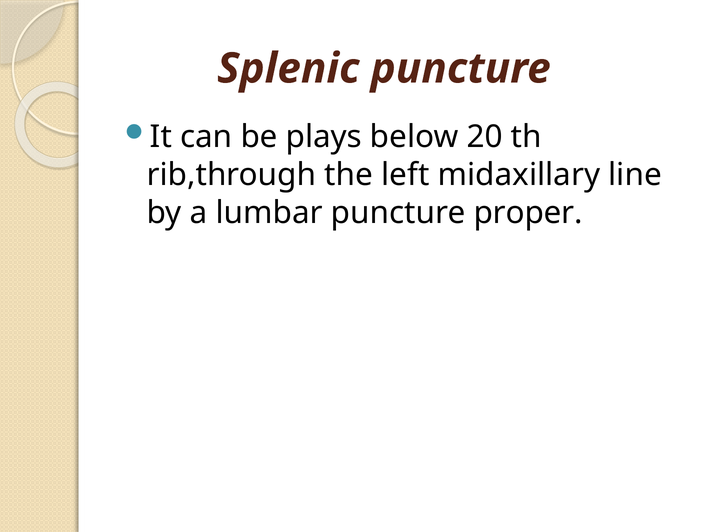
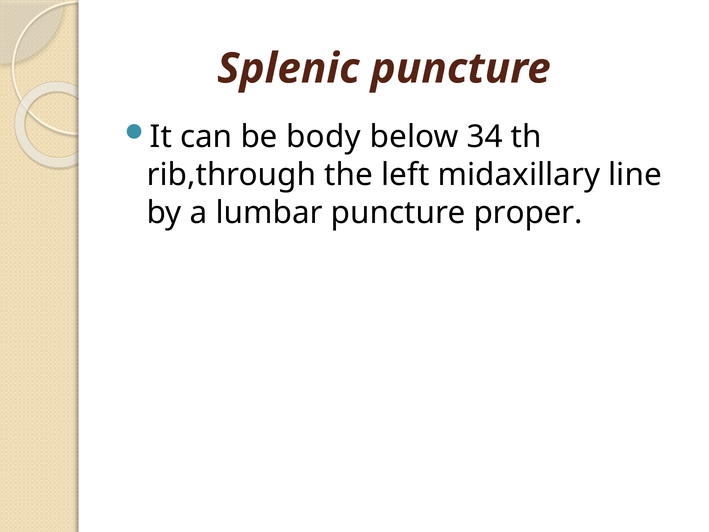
plays: plays -> body
20: 20 -> 34
